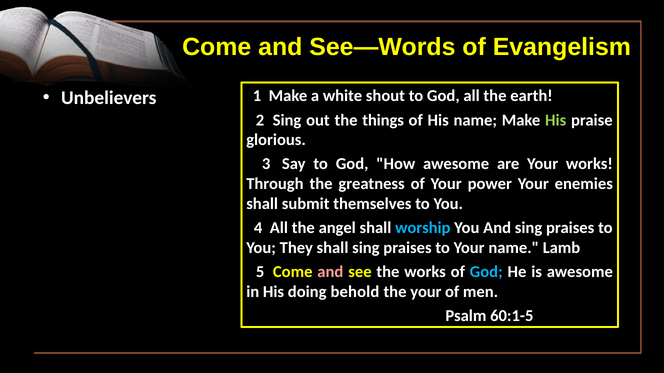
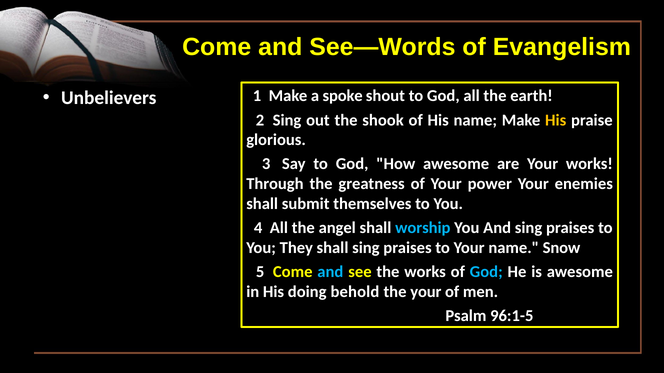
white: white -> spoke
things: things -> shook
His at (556, 120) colour: light green -> yellow
Lamb: Lamb -> Snow
and at (330, 272) colour: pink -> light blue
60:1-5: 60:1-5 -> 96:1-5
